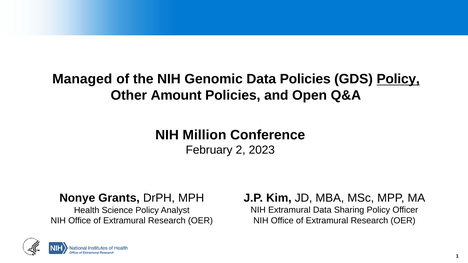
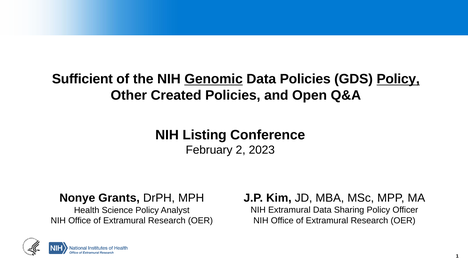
Managed: Managed -> Sufficient
Genomic underline: none -> present
Amount: Amount -> Created
Million: Million -> Listing
